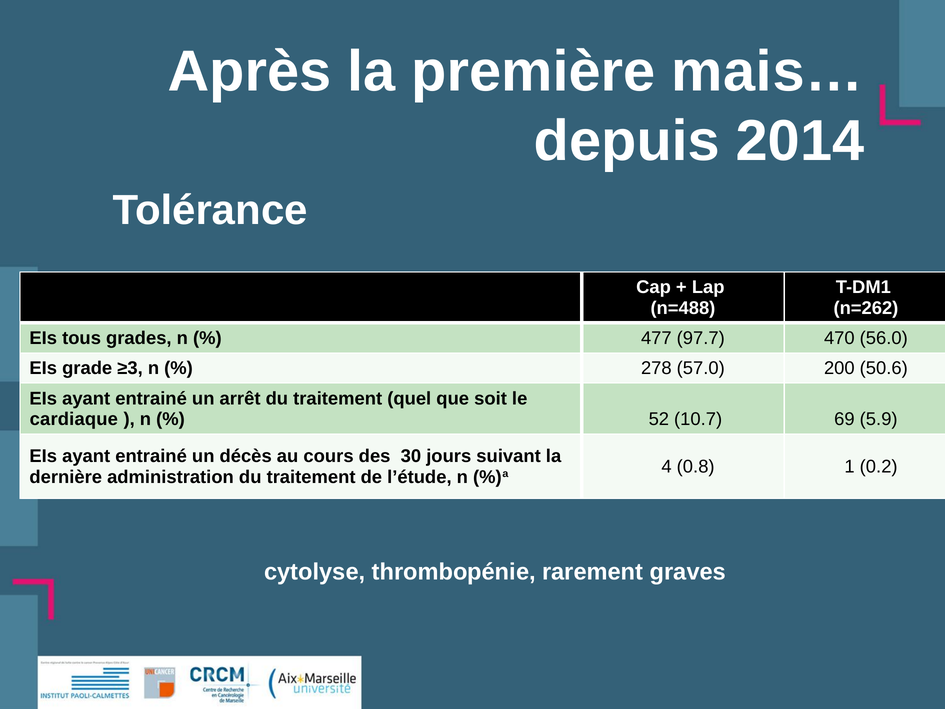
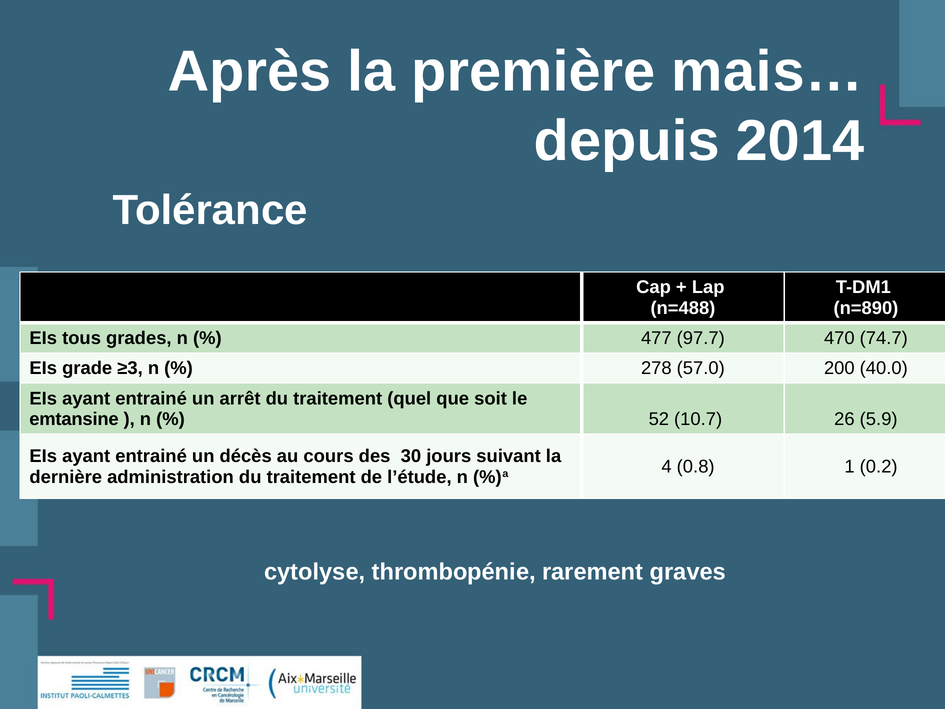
n=262: n=262 -> n=890
56.0: 56.0 -> 74.7
50.6: 50.6 -> 40.0
cardiaque: cardiaque -> emtansine
69: 69 -> 26
